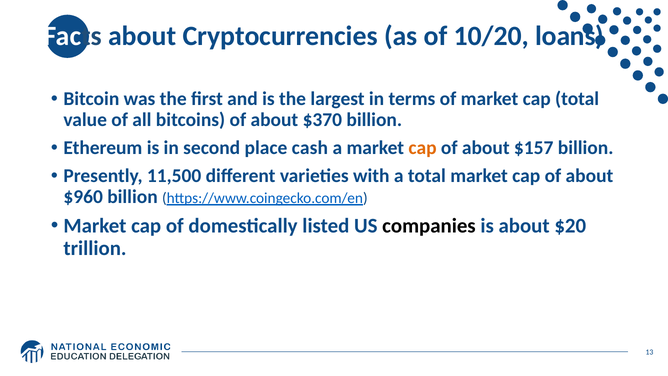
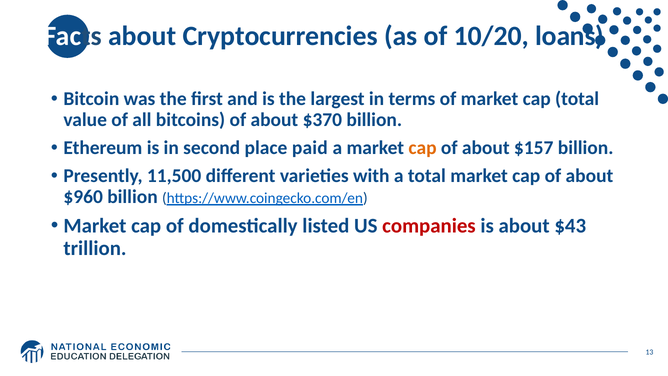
cash: cash -> paid
companies colour: black -> red
$20: $20 -> $43
